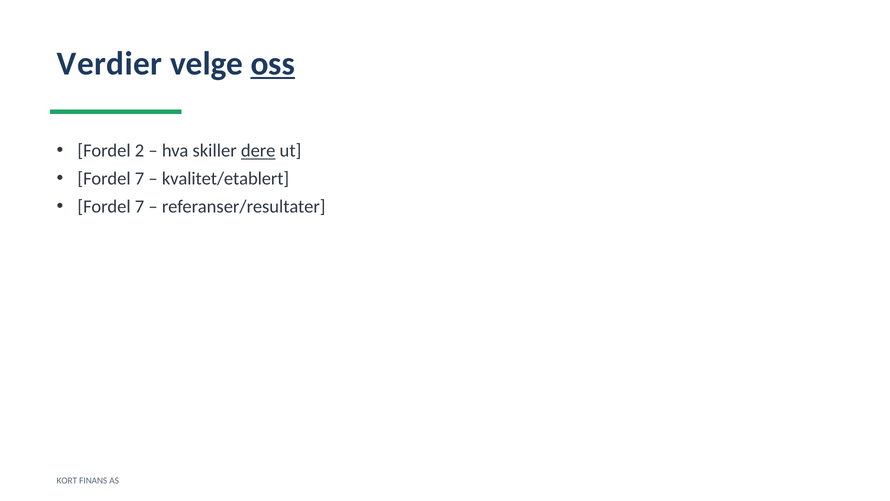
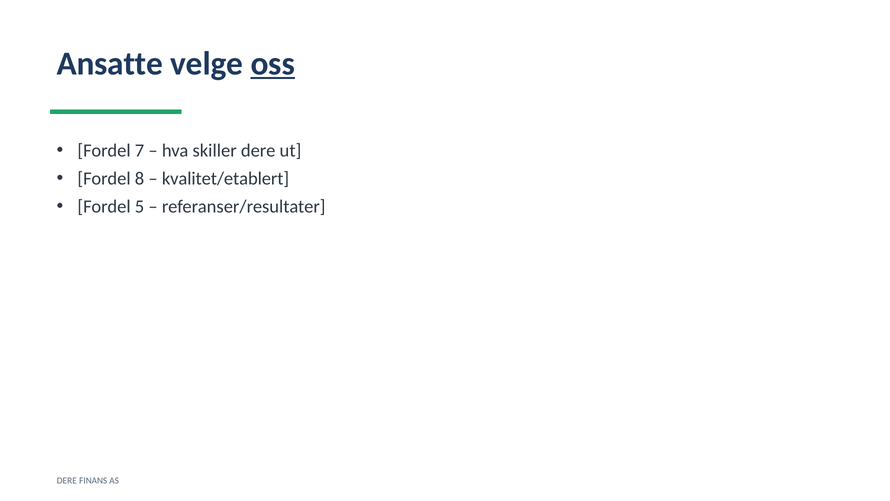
Verdier: Verdier -> Ansatte
2: 2 -> 7
dere at (258, 151) underline: present -> none
7 at (140, 179): 7 -> 8
7 at (140, 206): 7 -> 5
KORT at (67, 480): KORT -> DERE
